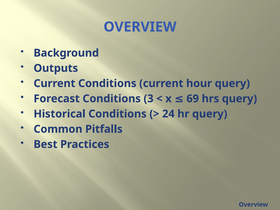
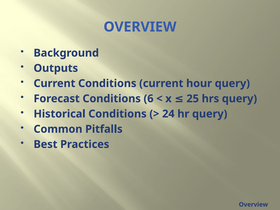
3: 3 -> 6
69: 69 -> 25
